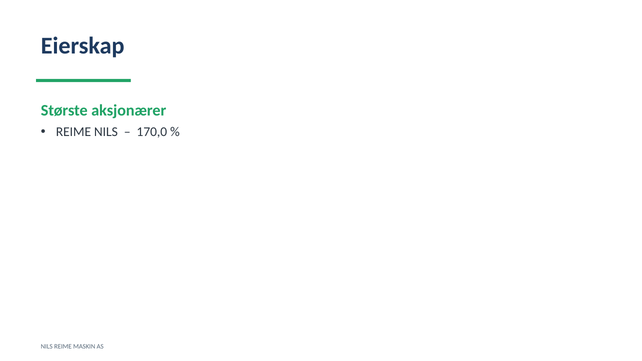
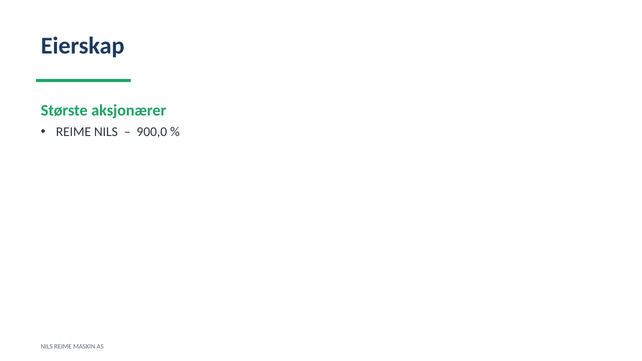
170,0: 170,0 -> 900,0
